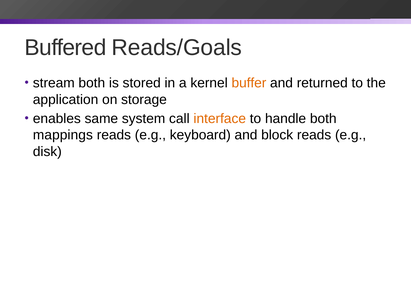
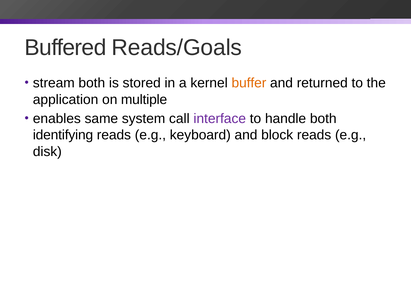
storage: storage -> multiple
interface colour: orange -> purple
mappings: mappings -> identifying
